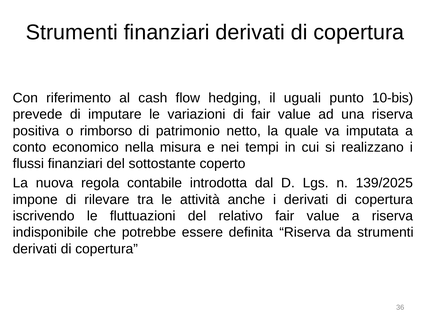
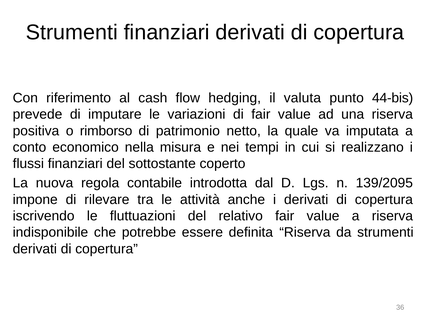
uguali: uguali -> valuta
10-bis: 10-bis -> 44-bis
139/2025: 139/2025 -> 139/2095
